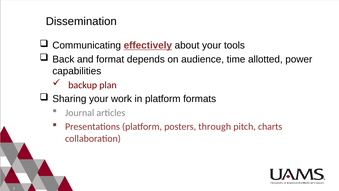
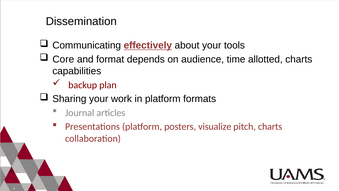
Back: Back -> Core
allotted power: power -> charts
through: through -> visualize
